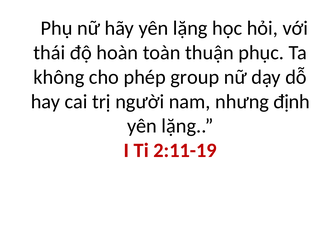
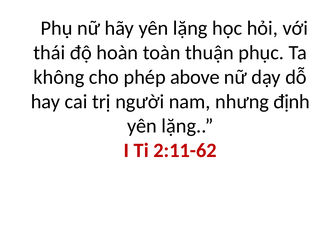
group: group -> above
2:11-19: 2:11-19 -> 2:11-62
